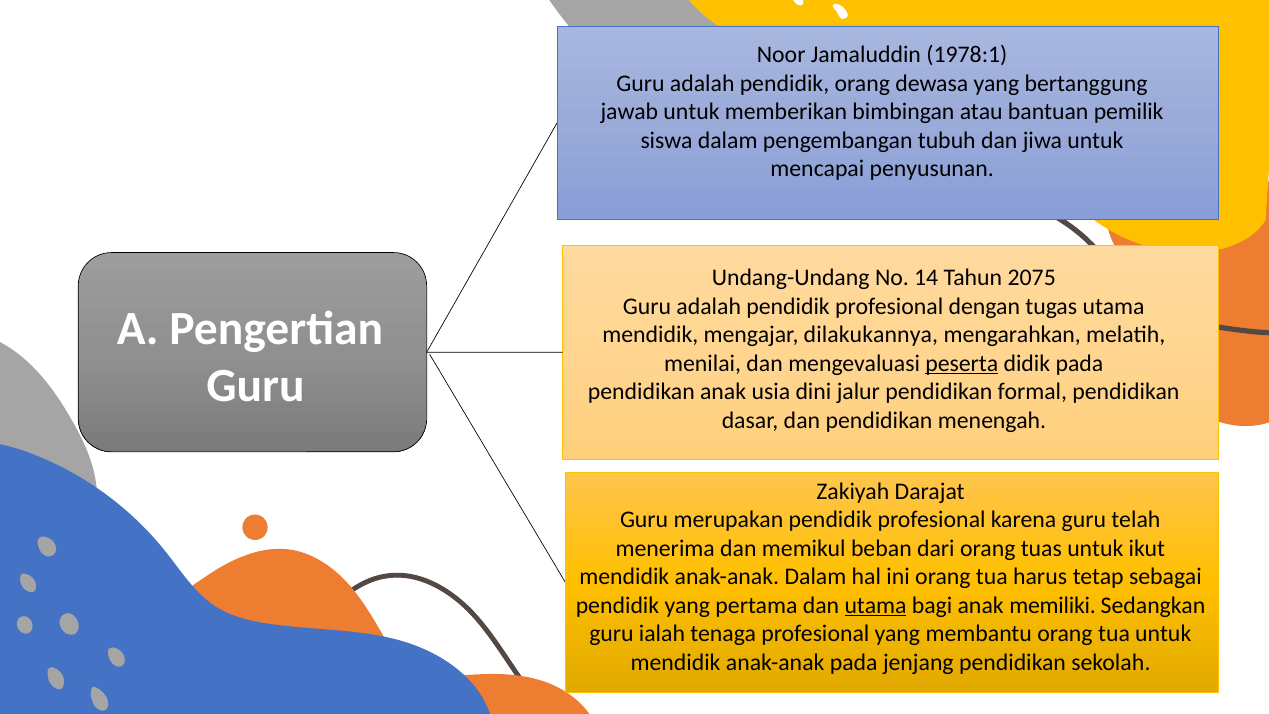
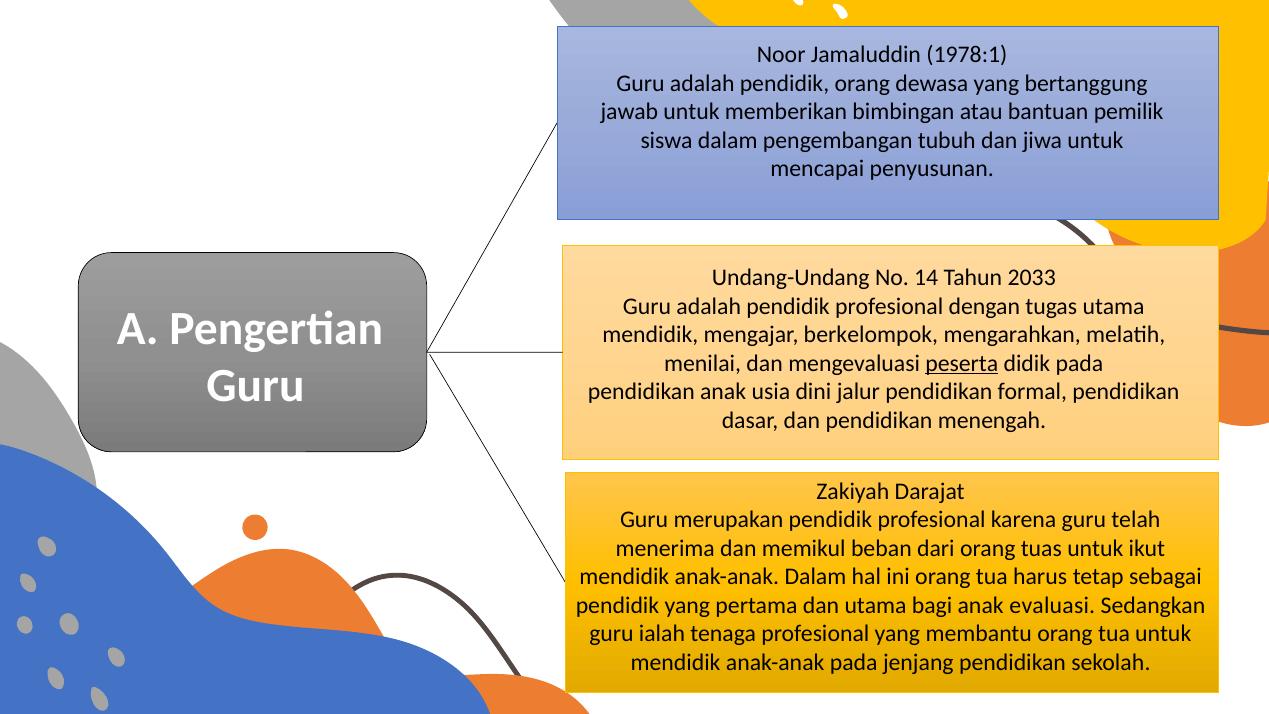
2075: 2075 -> 2033
dilakukannya: dilakukannya -> berkelompok
utama at (876, 605) underline: present -> none
memiliki: memiliki -> evaluasi
